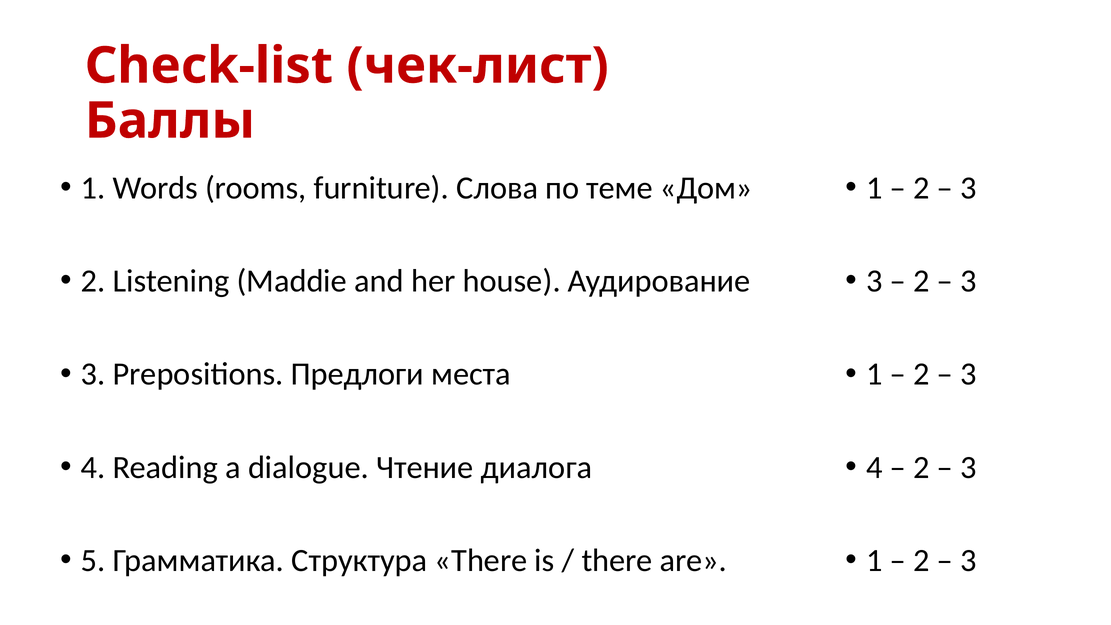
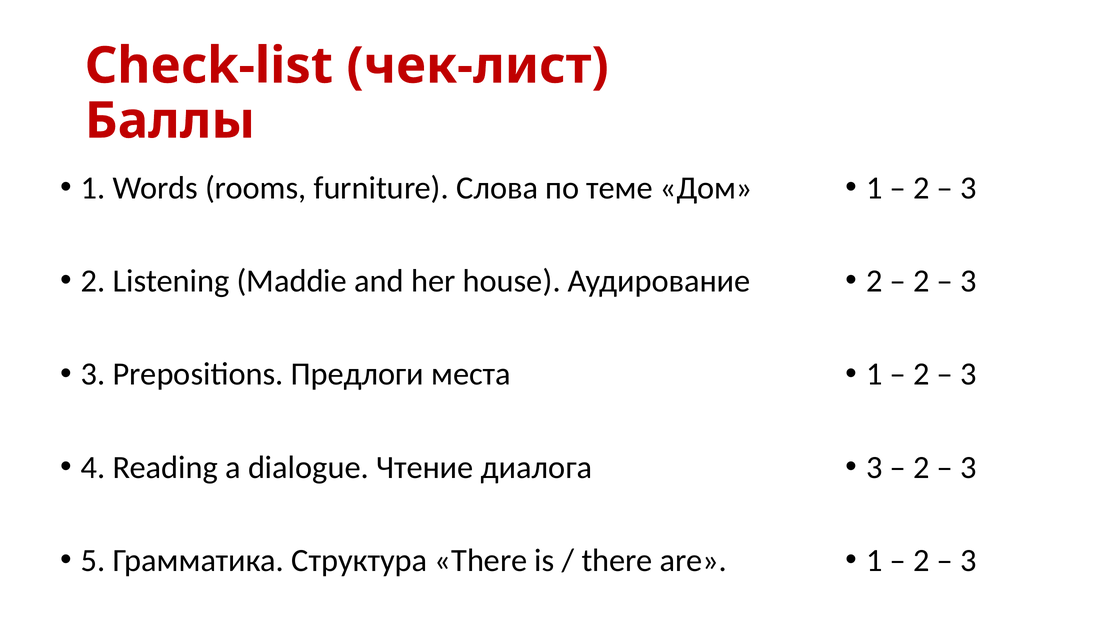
3 at (874, 281): 3 -> 2
4 at (874, 467): 4 -> 3
